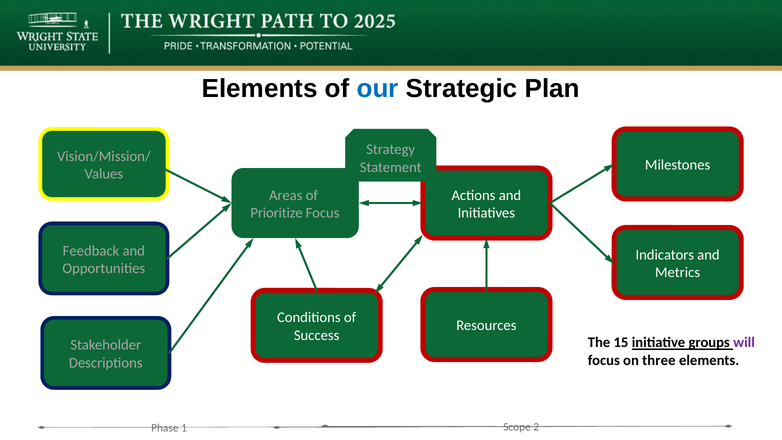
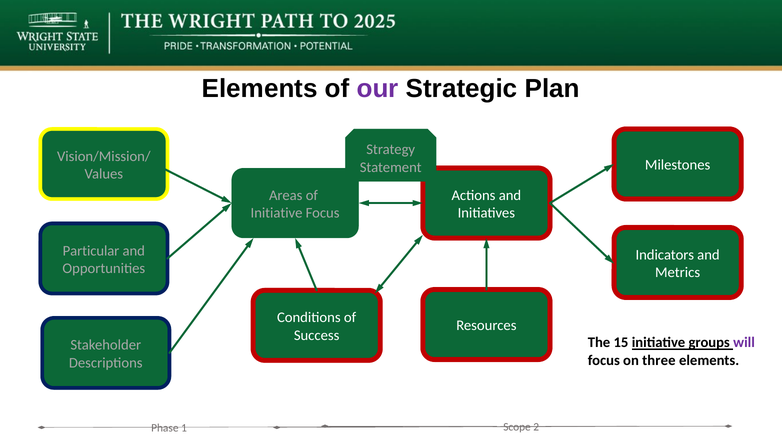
our colour: blue -> purple
Prioritize at (277, 213): Prioritize -> Initiative
Feedback: Feedback -> Particular
